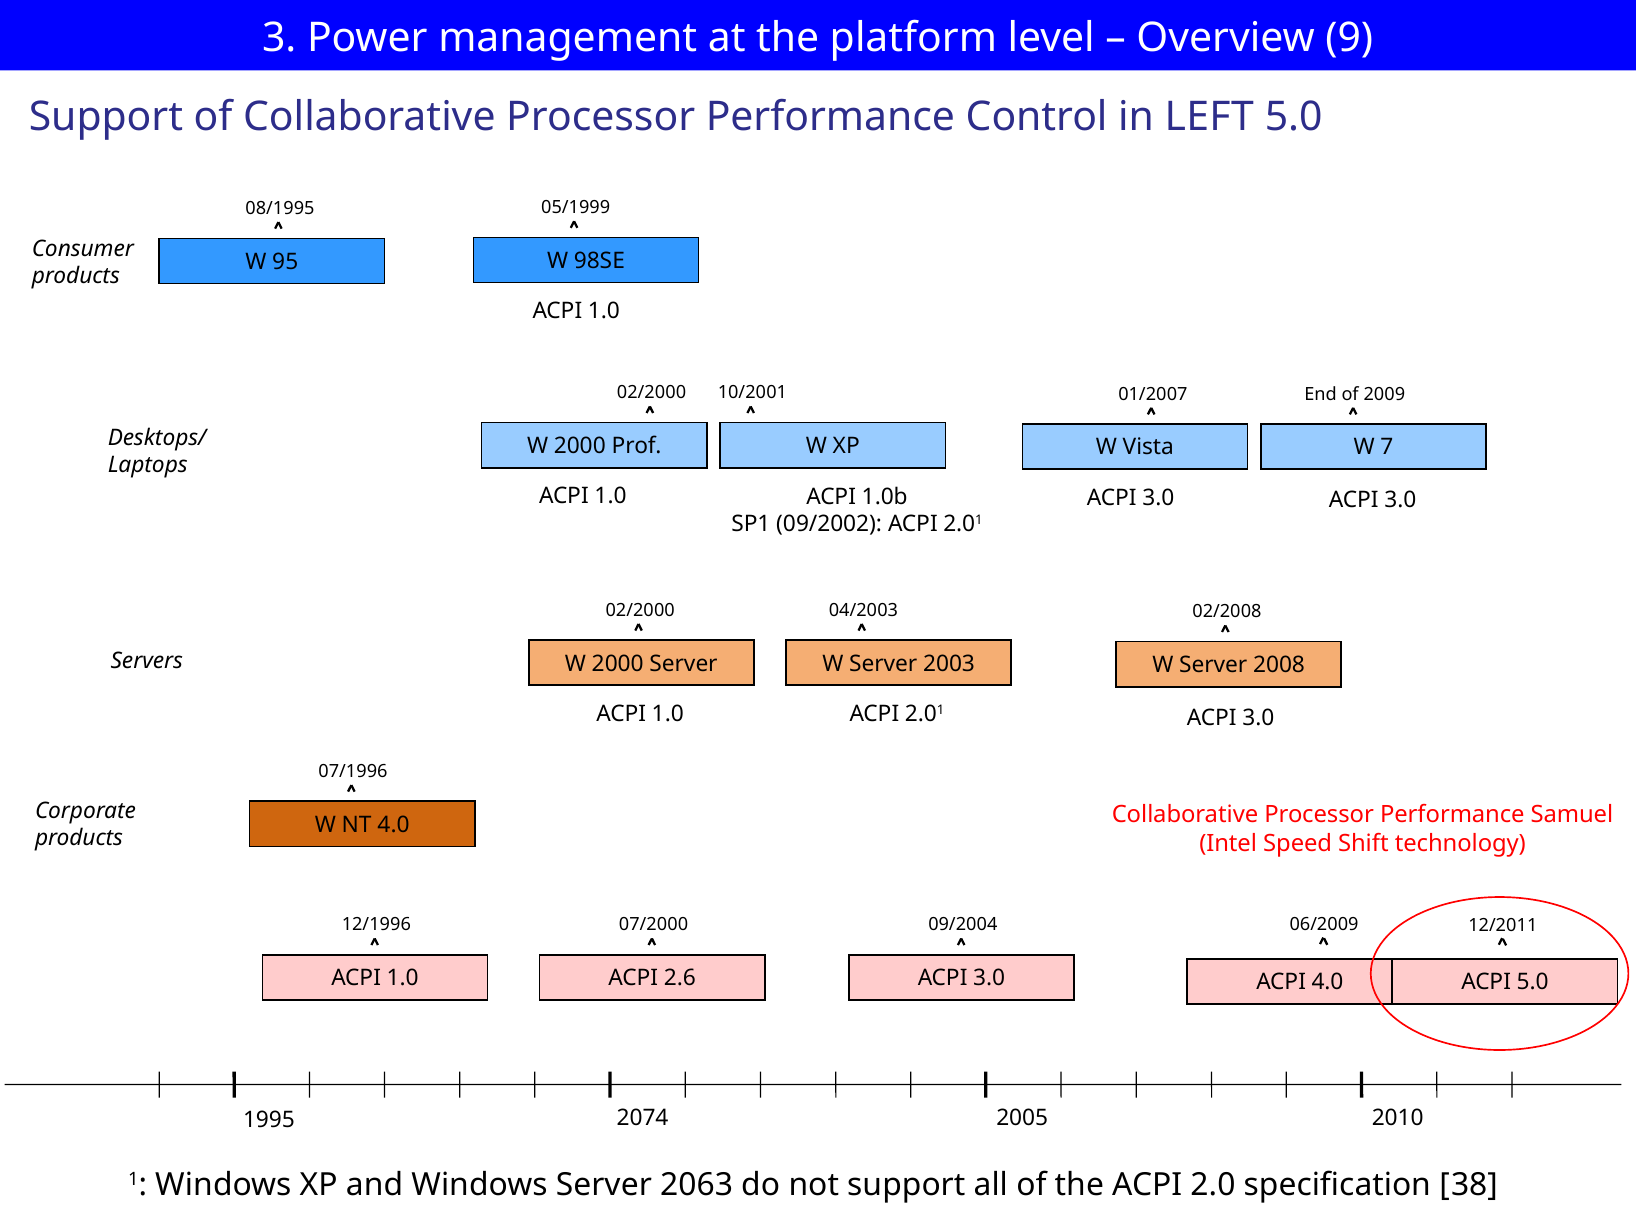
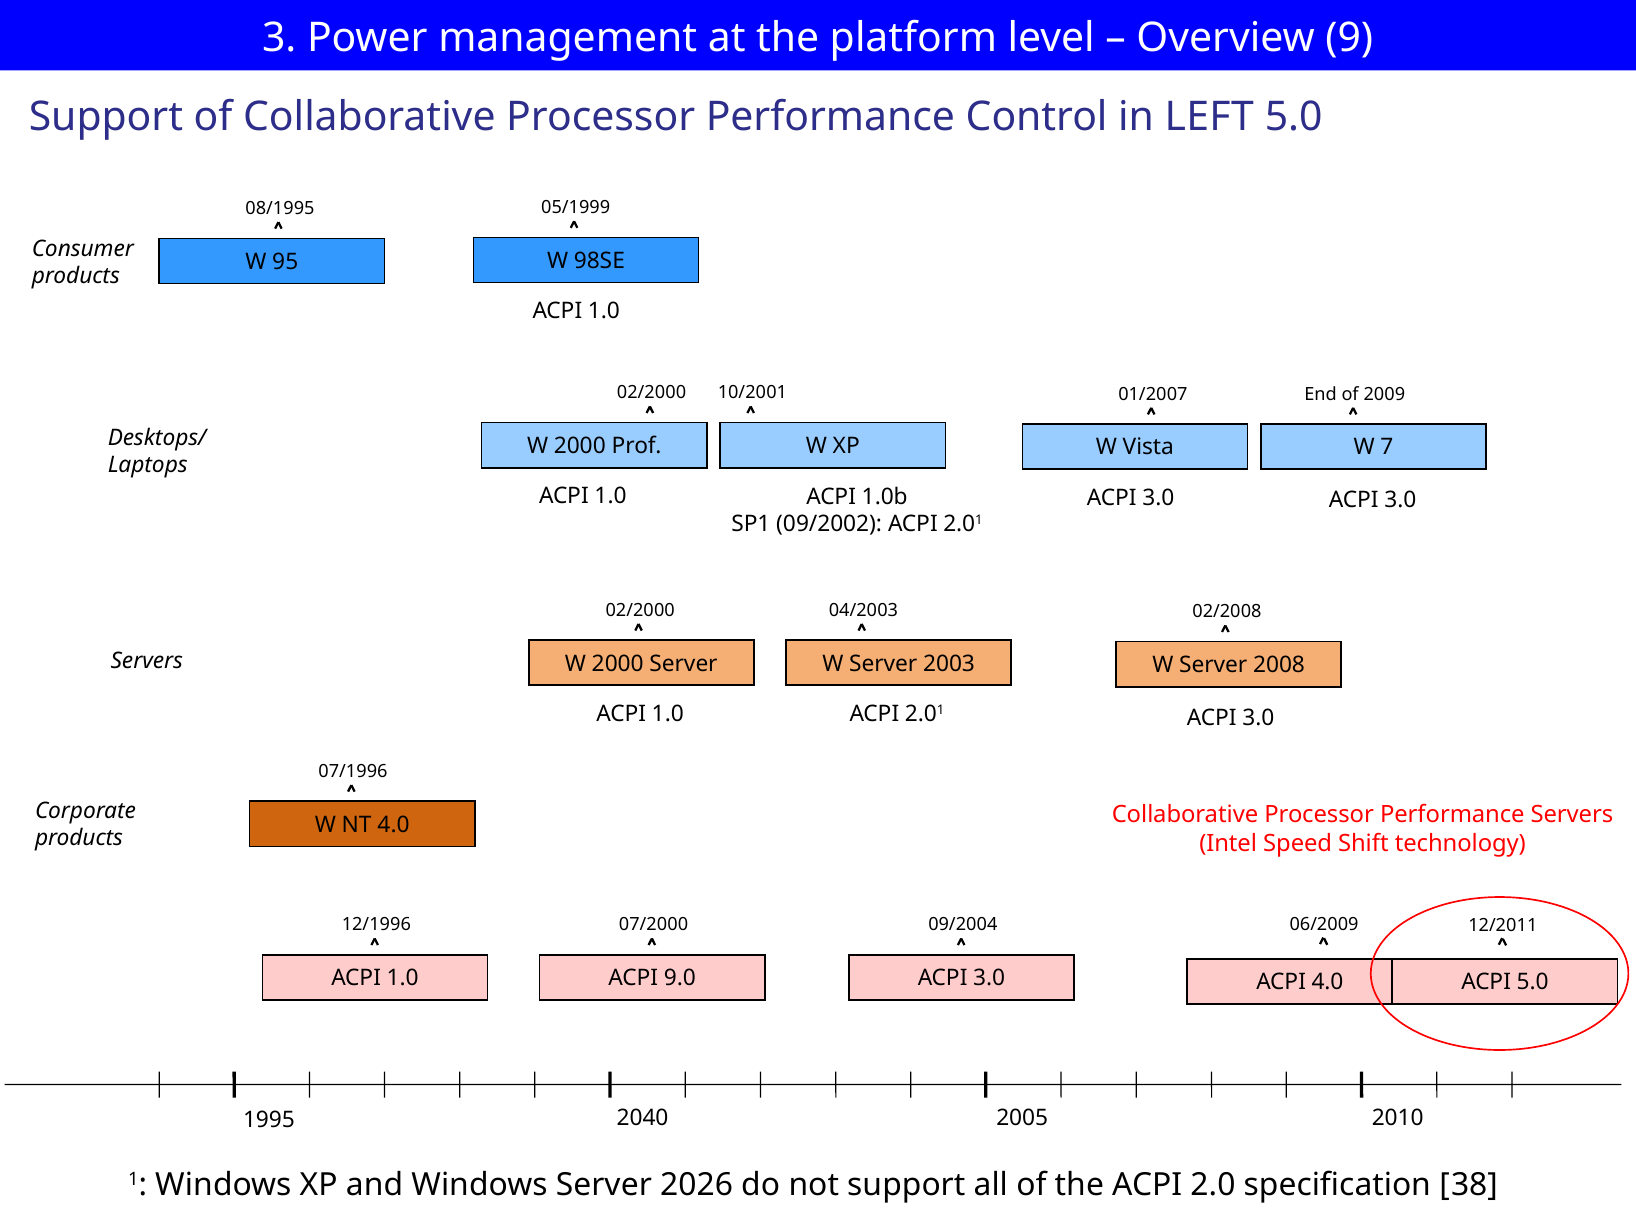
Performance Samuel: Samuel -> Servers
2.6: 2.6 -> 9.0
2074: 2074 -> 2040
2063: 2063 -> 2026
